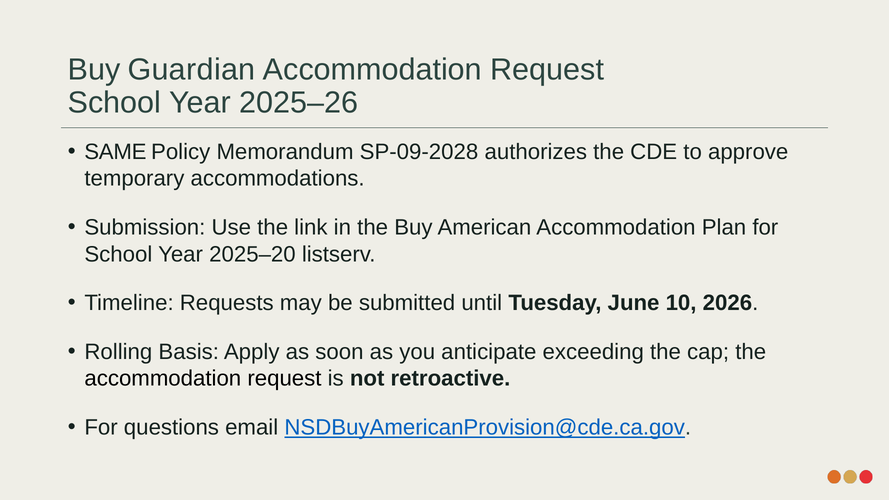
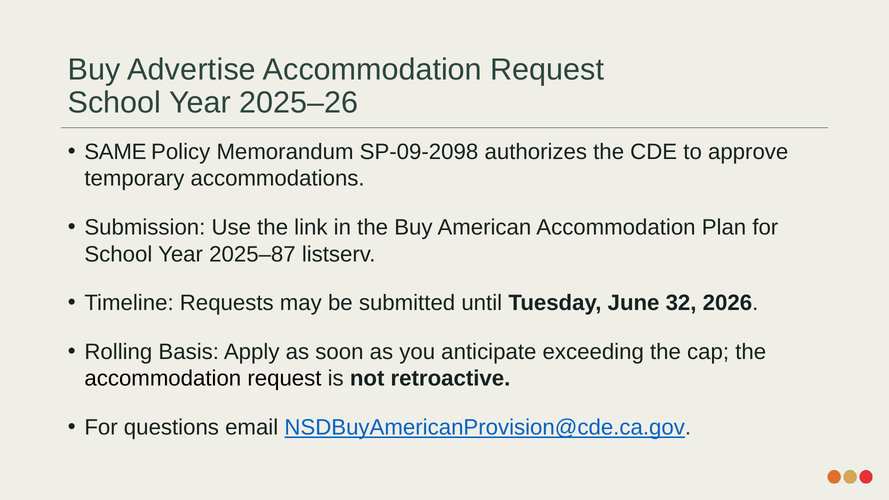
Guardian: Guardian -> Advertise
SP-09-2028: SP-09-2028 -> SP-09-2098
2025–20: 2025–20 -> 2025–87
10: 10 -> 32
